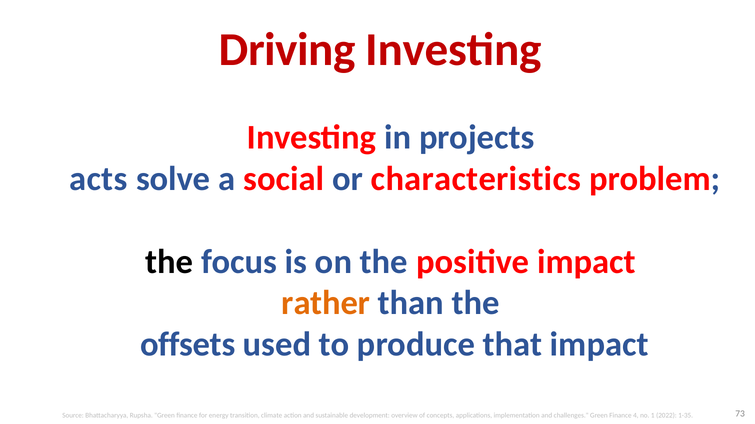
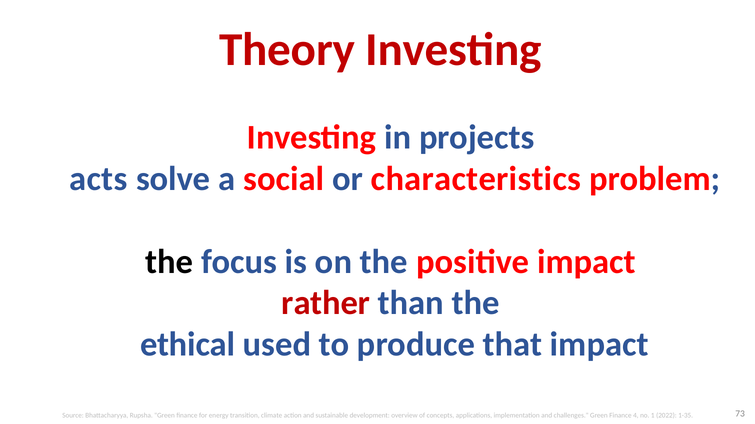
Driving: Driving -> Theory
rather colour: orange -> red
offsets: offsets -> ethical
